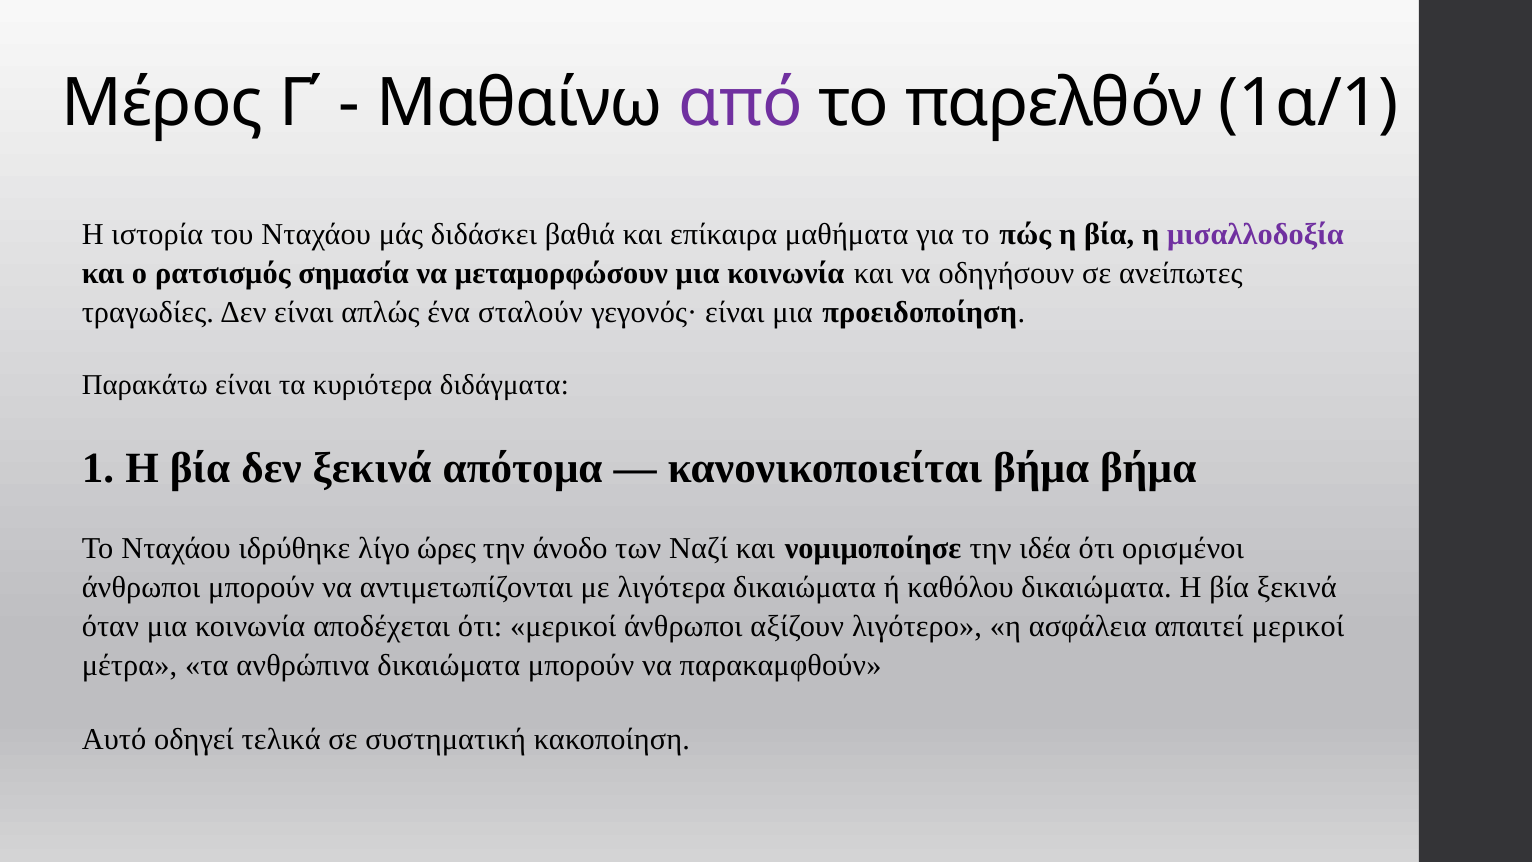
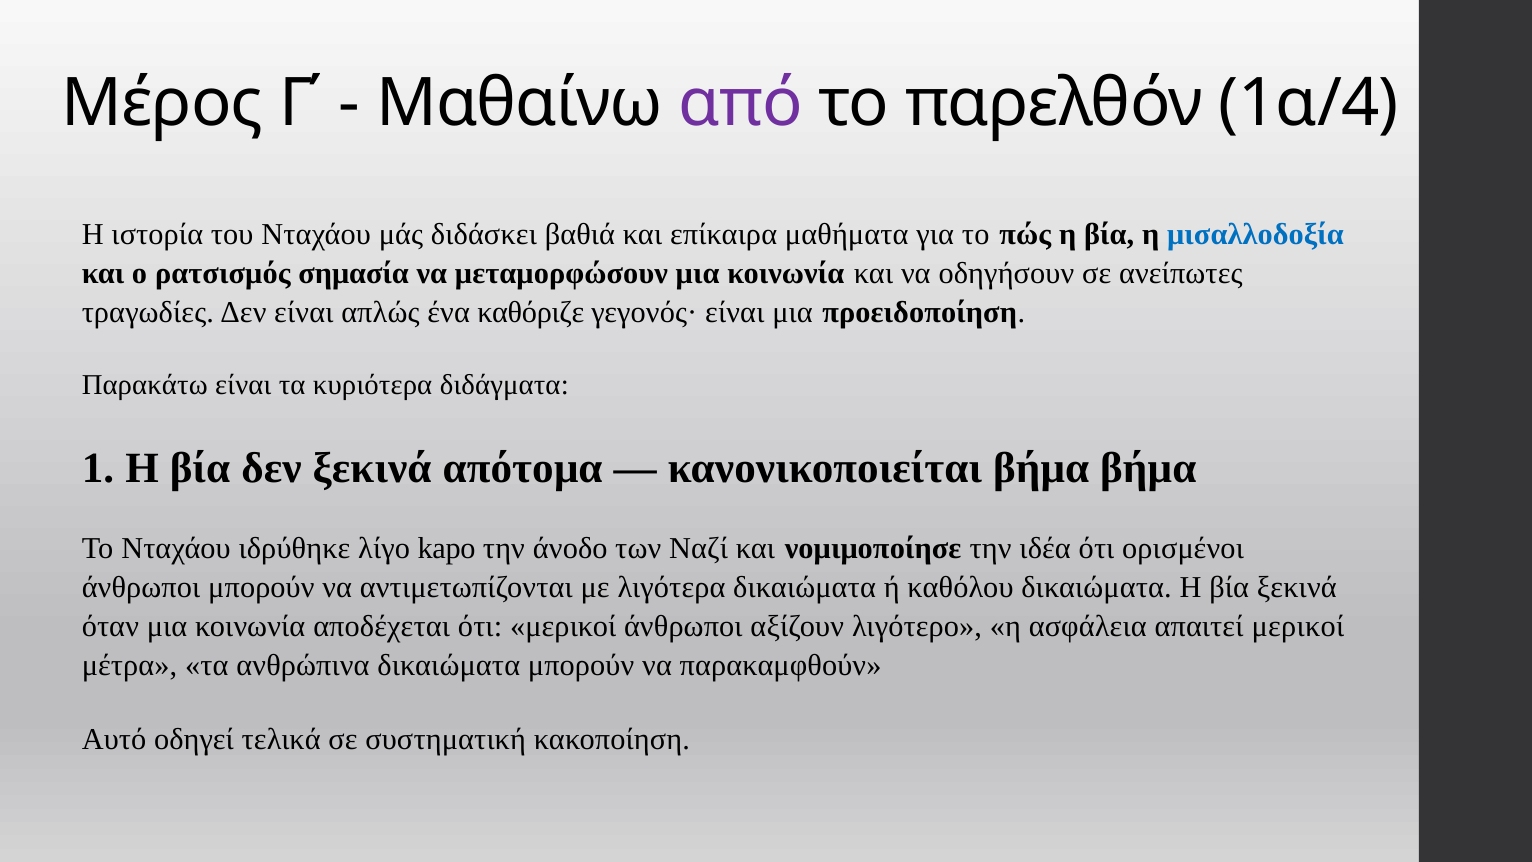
1α/1: 1α/1 -> 1α/4
μισαλλοδοξία colour: purple -> blue
σταλούν: σταλούν -> καθόριζε
ώρες: ώρες -> kapo
